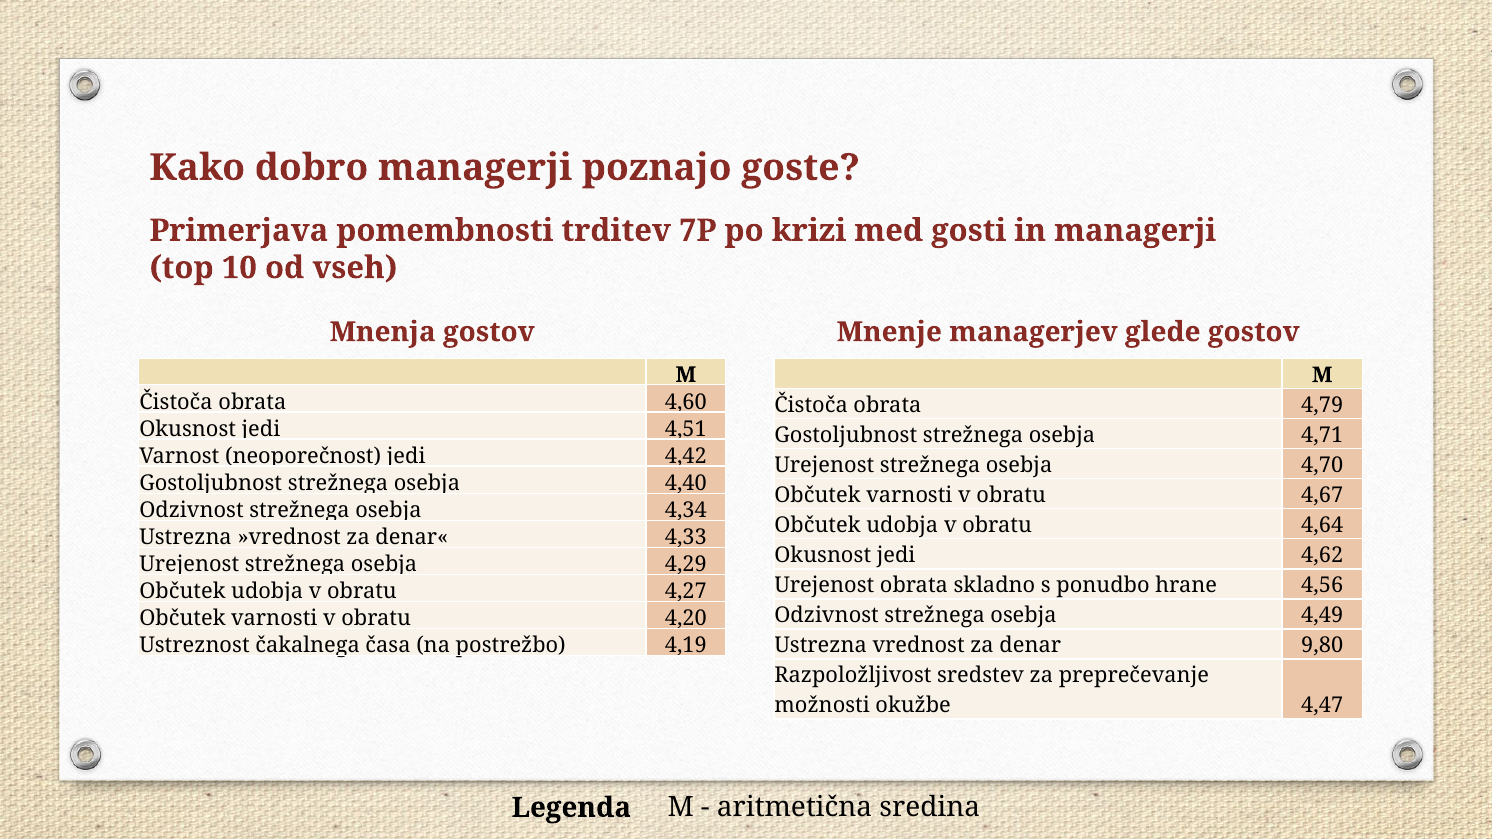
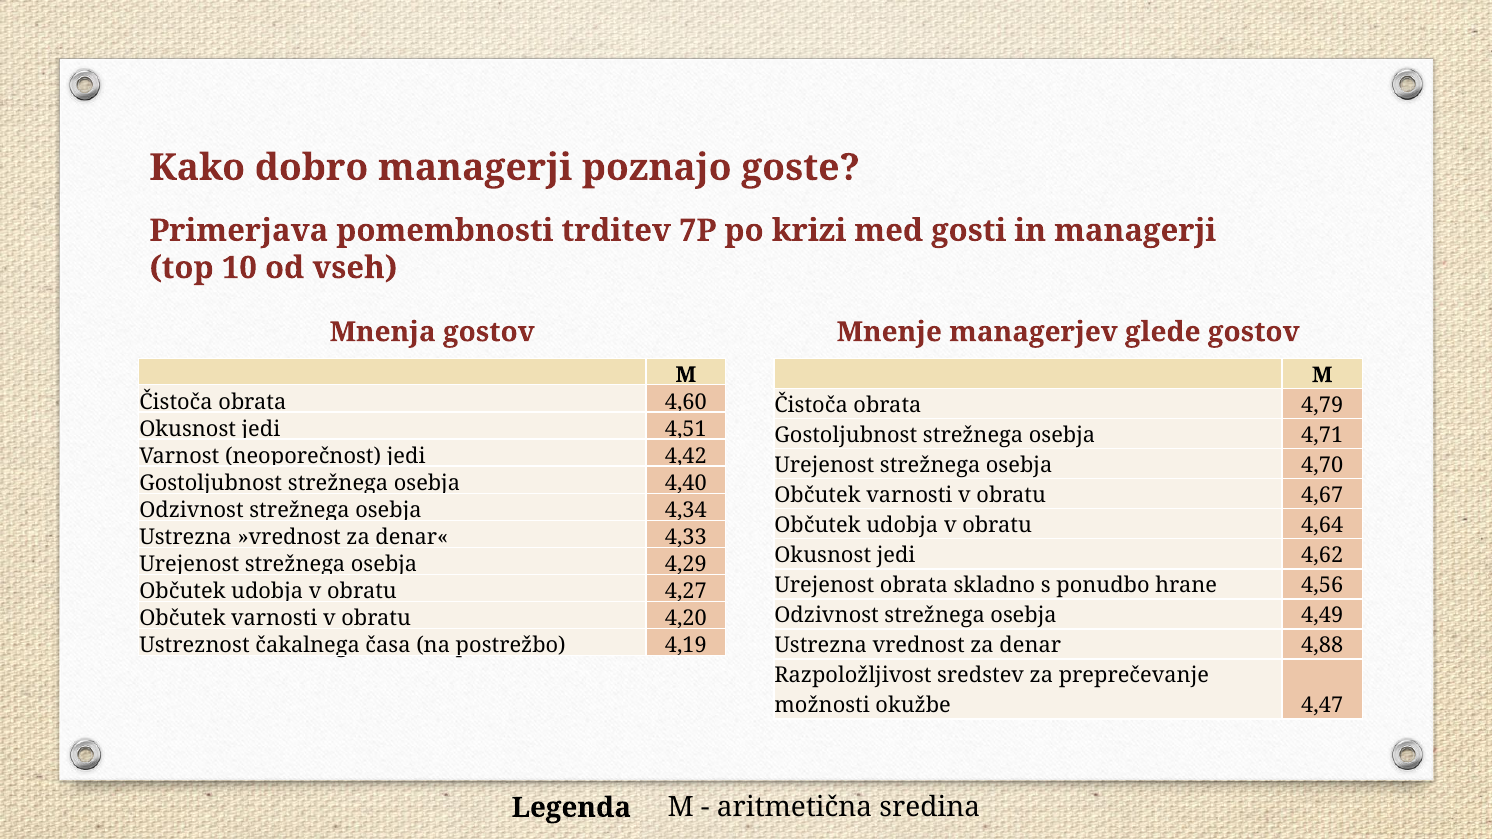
9,80: 9,80 -> 4,88
